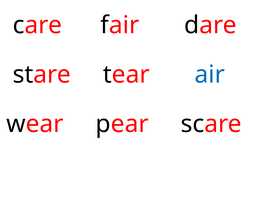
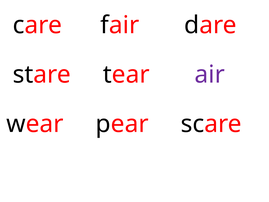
air colour: blue -> purple
